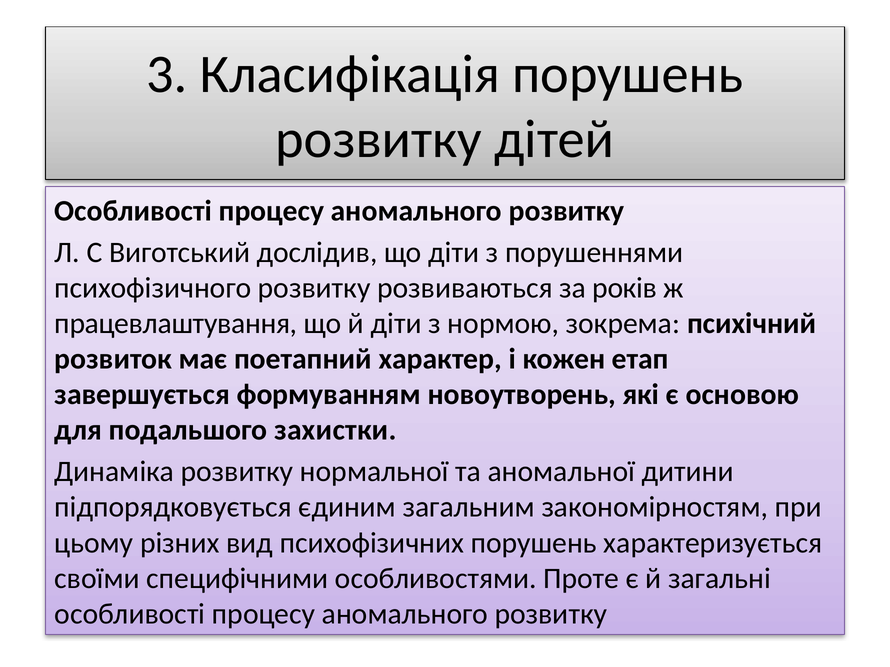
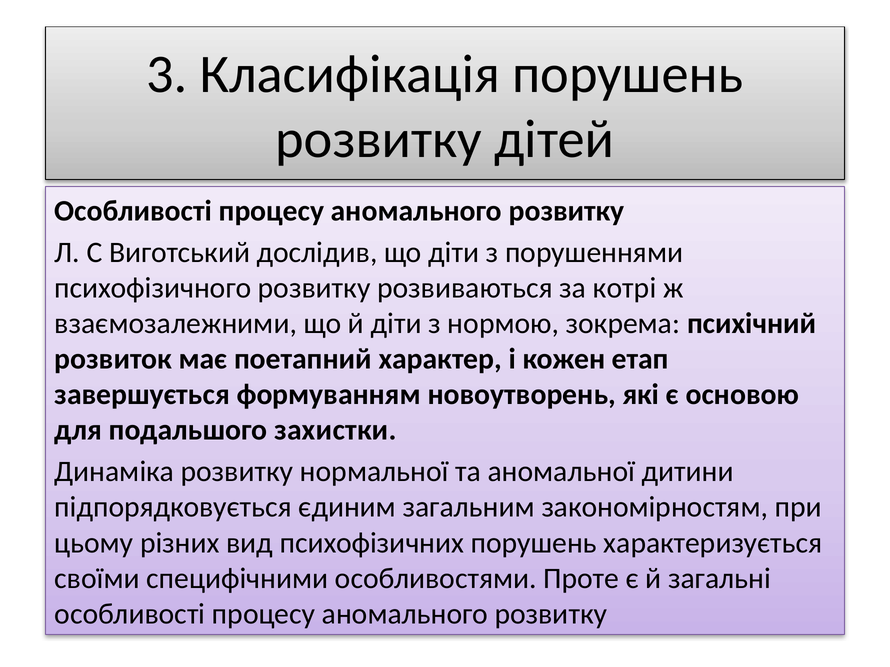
років: років -> котрі
працевлаштування: працевлаштування -> взаємозалежними
